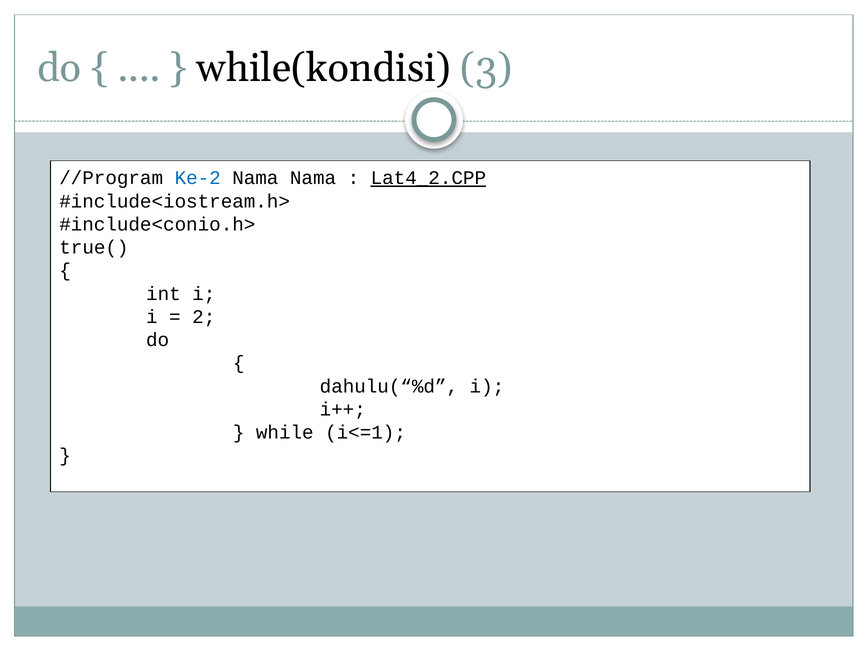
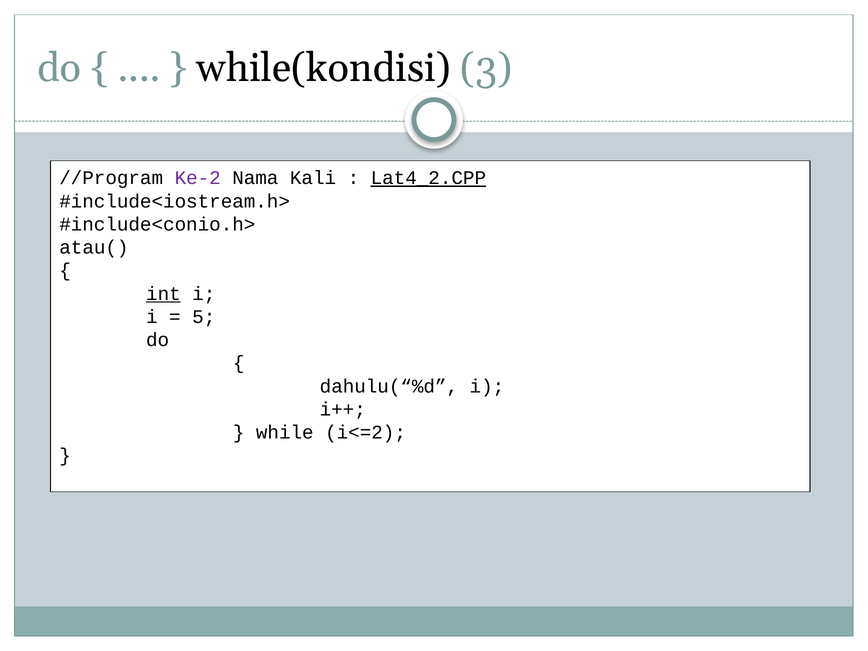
Ke-2 colour: blue -> purple
Nama Nama: Nama -> Kali
true(: true( -> atau(
int underline: none -> present
2: 2 -> 5
i<=1: i<=1 -> i<=2
